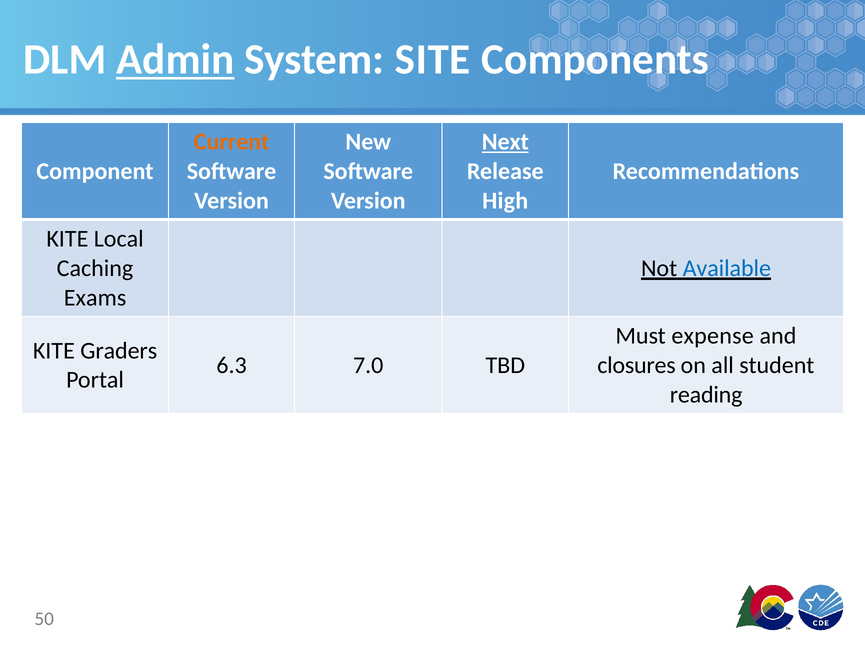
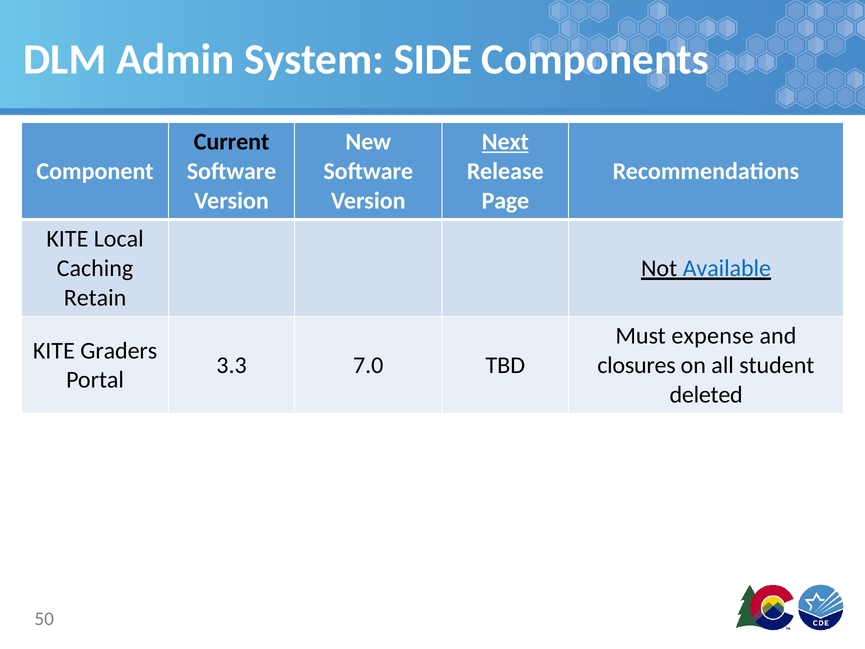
Admin underline: present -> none
SITE: SITE -> SIDE
Current colour: orange -> black
High: High -> Page
Exams: Exams -> Retain
6.3: 6.3 -> 3.3
reading: reading -> deleted
